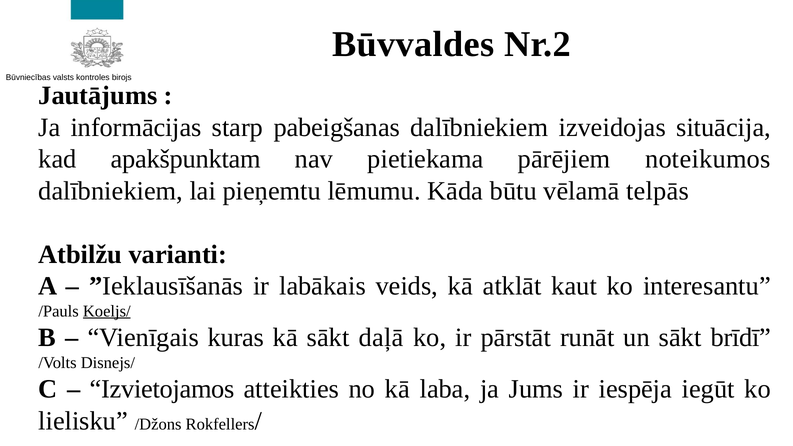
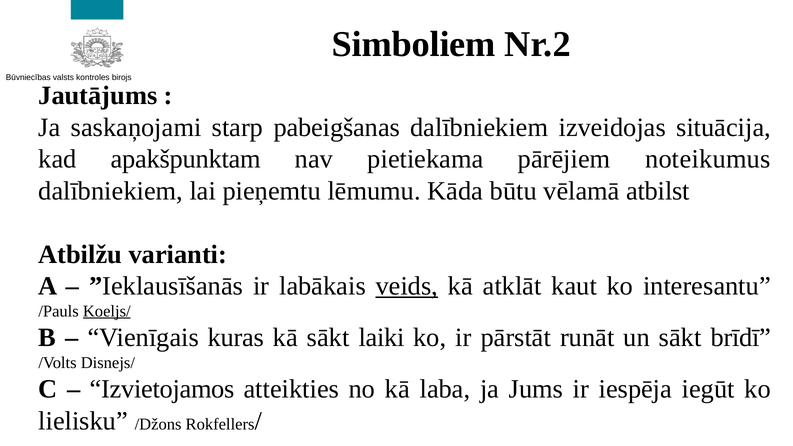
Būvvaldes: Būvvaldes -> Simboliem
informācijas: informācijas -> saskaņojami
noteikumos: noteikumos -> noteikumus
telpās: telpās -> atbilst
veids underline: none -> present
daļā: daļā -> laiki
